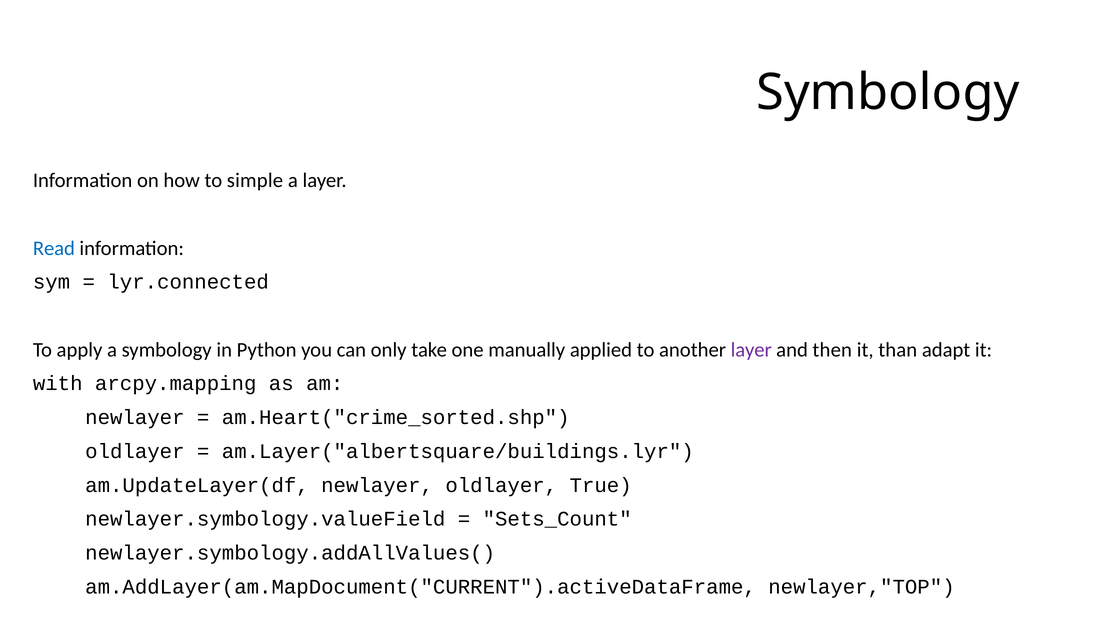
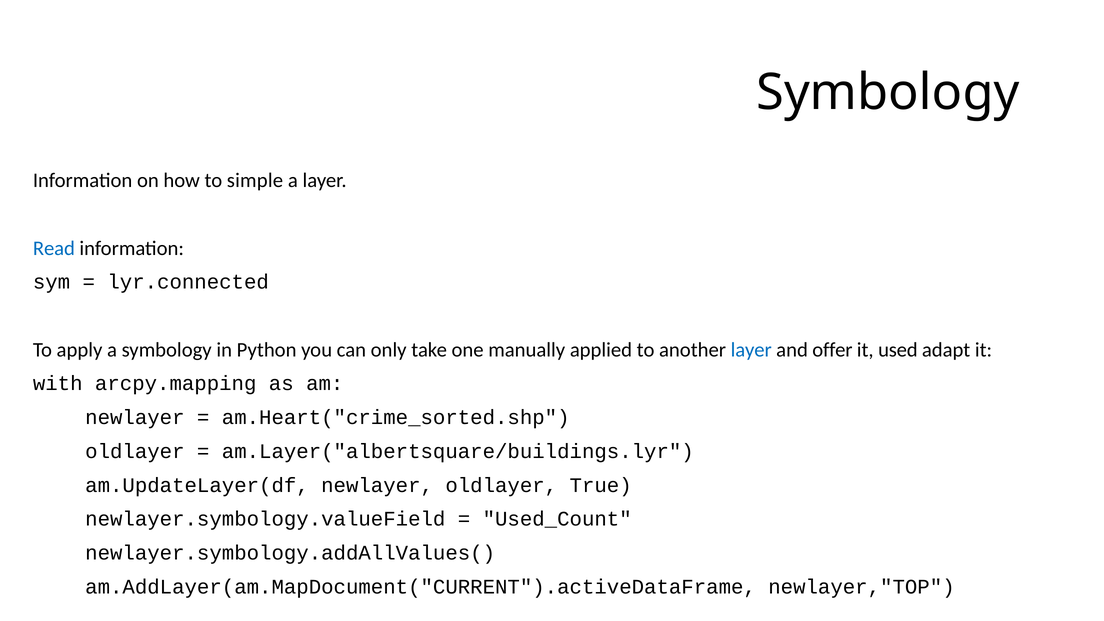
layer at (751, 350) colour: purple -> blue
then: then -> offer
than: than -> used
Sets_Count: Sets_Count -> Used_Count
